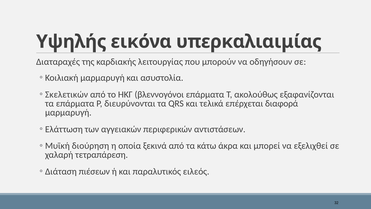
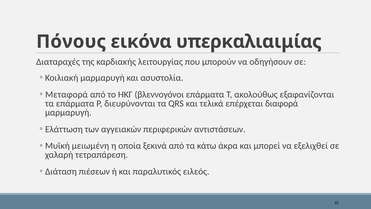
Υψηλής: Υψηλής -> Πόνους
Σκελετικών: Σκελετικών -> Μεταφορά
διούρηση: διούρηση -> μειωμένη
